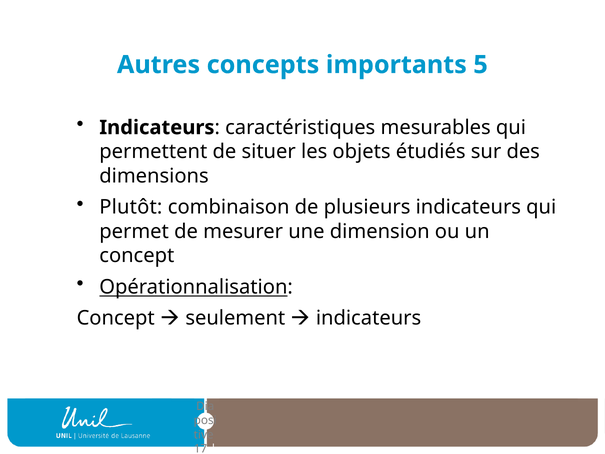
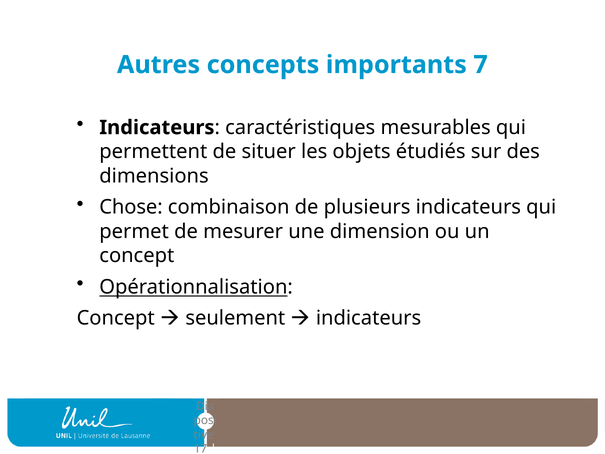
5: 5 -> 7
Plutôt: Plutôt -> Chose
